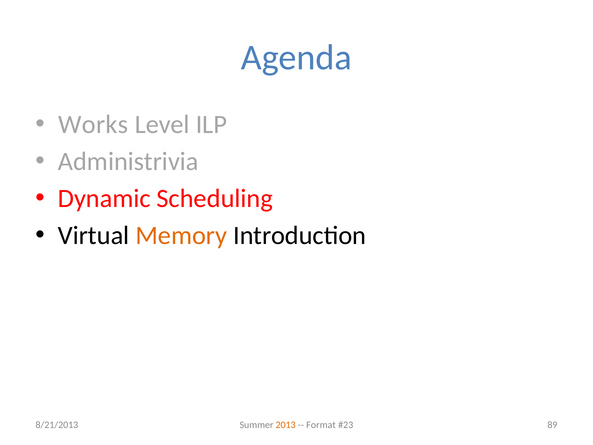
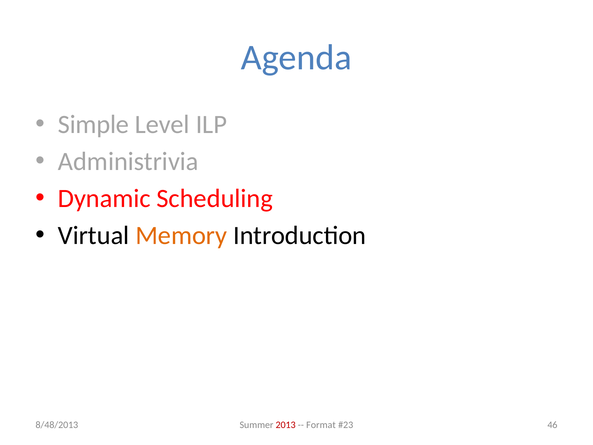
Works: Works -> Simple
2013 colour: orange -> red
89: 89 -> 46
8/21/2013: 8/21/2013 -> 8/48/2013
